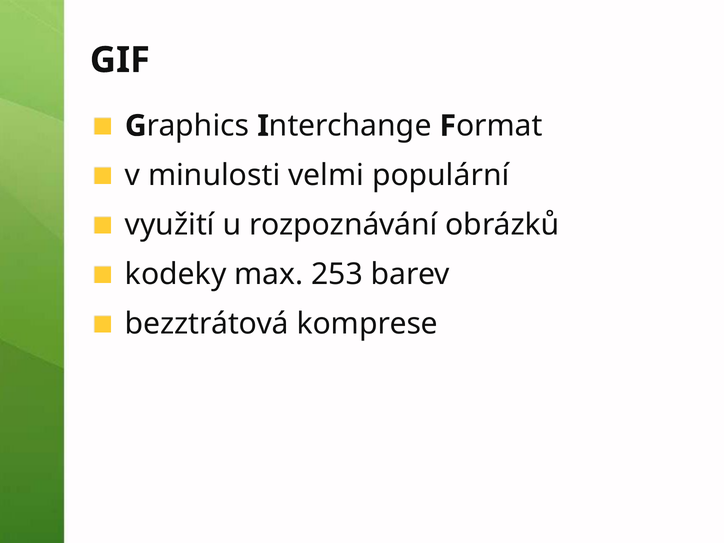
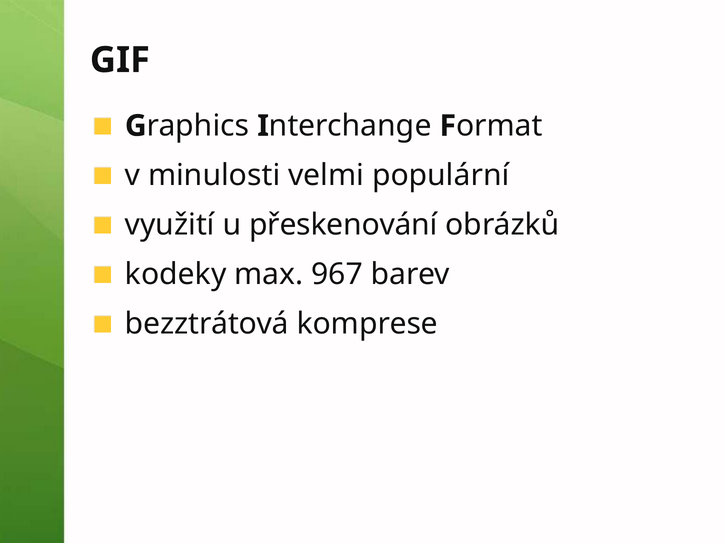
rozpoznávání: rozpoznávání -> přeskenování
253: 253 -> 967
